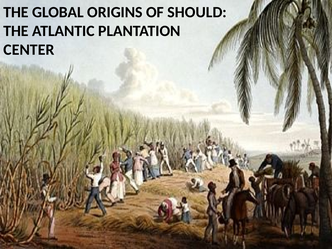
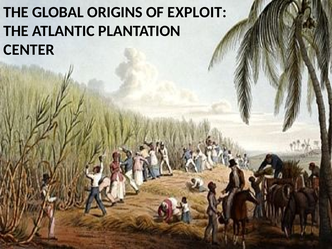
SHOULD: SHOULD -> EXPLOIT
